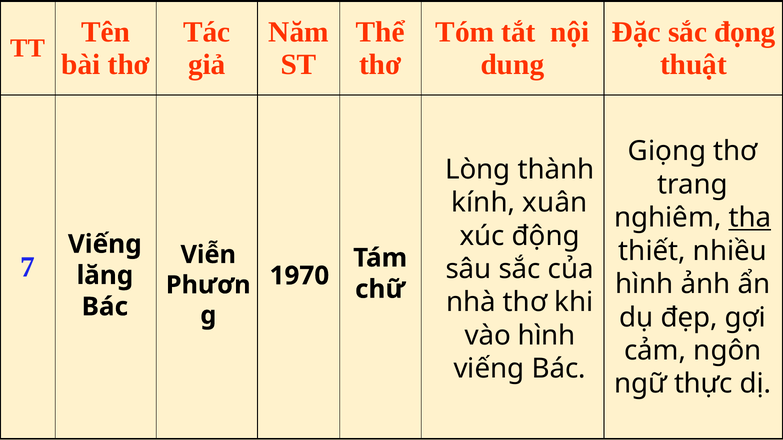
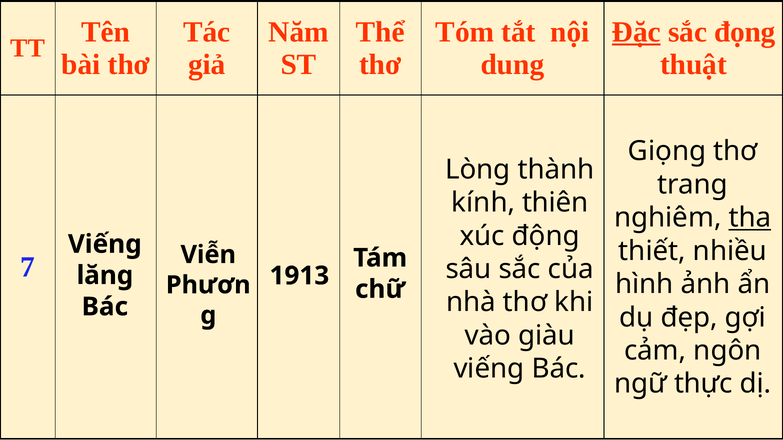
Đặc underline: none -> present
xuân: xuân -> thiên
1970: 1970 -> 1913
vào hình: hình -> giàu
